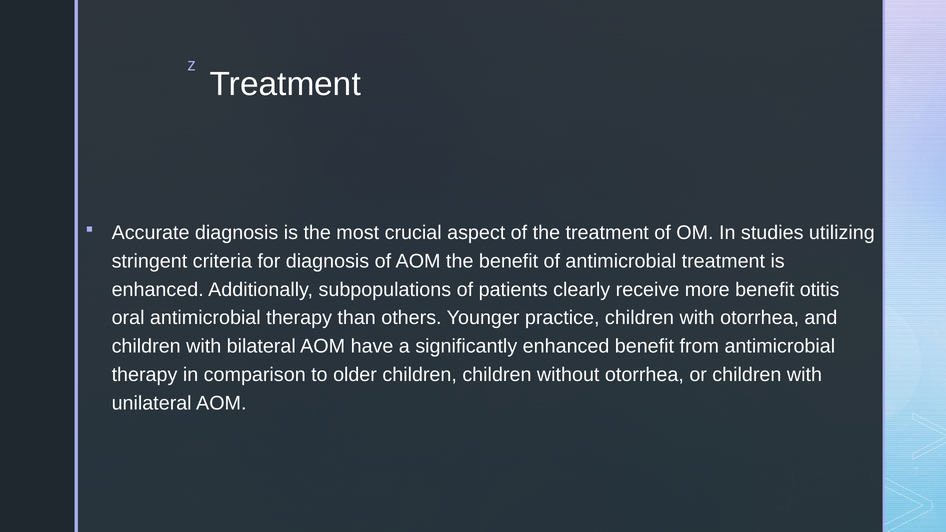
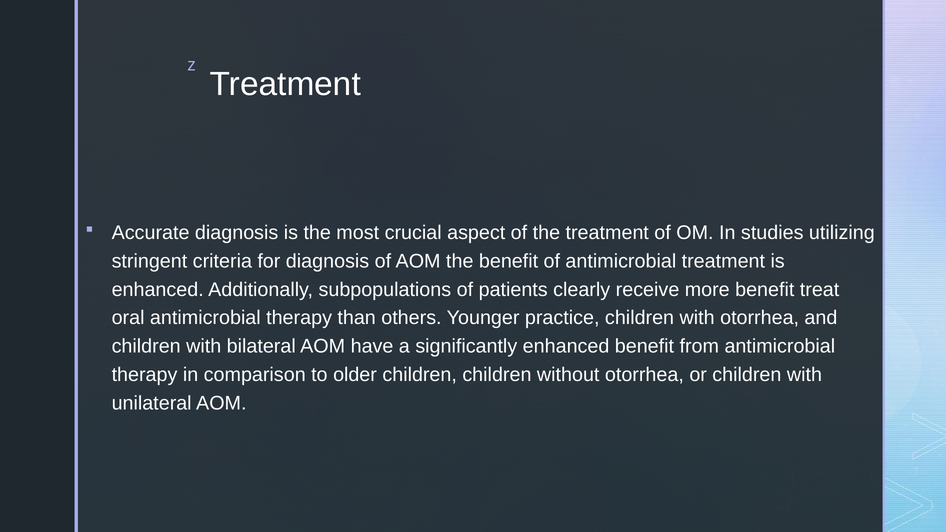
otitis: otitis -> treat
